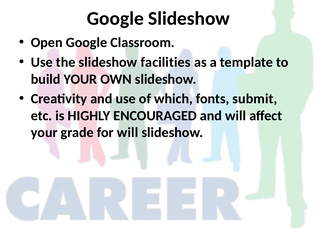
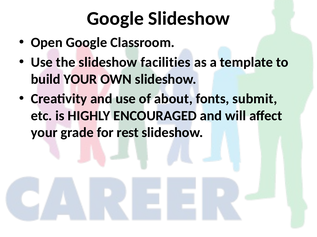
which: which -> about
for will: will -> rest
